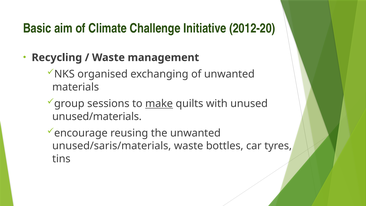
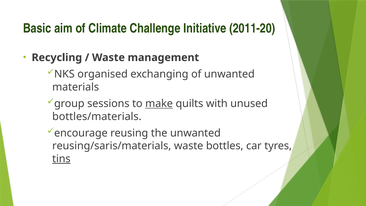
2012-20: 2012-20 -> 2011-20
unused/materials: unused/materials -> bottles/materials
unused/saris/materials: unused/saris/materials -> reusing/saris/materials
tins underline: none -> present
